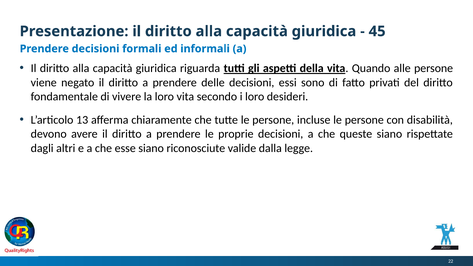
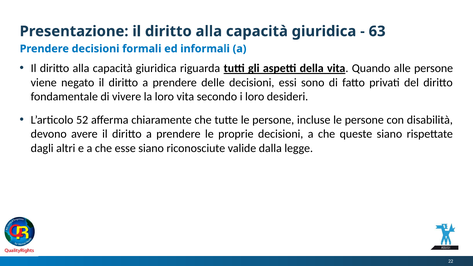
45: 45 -> 63
13: 13 -> 52
